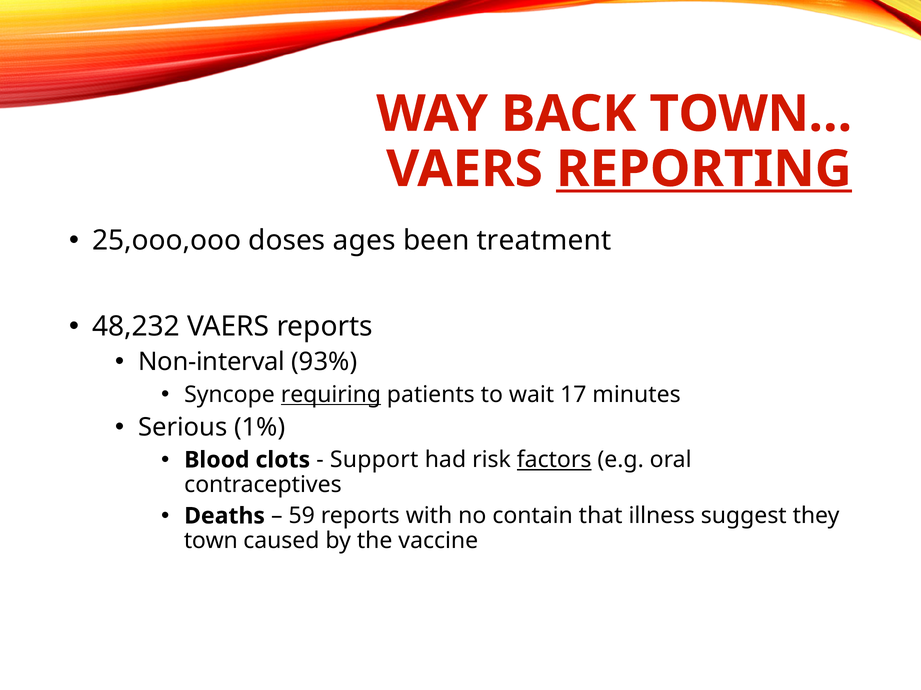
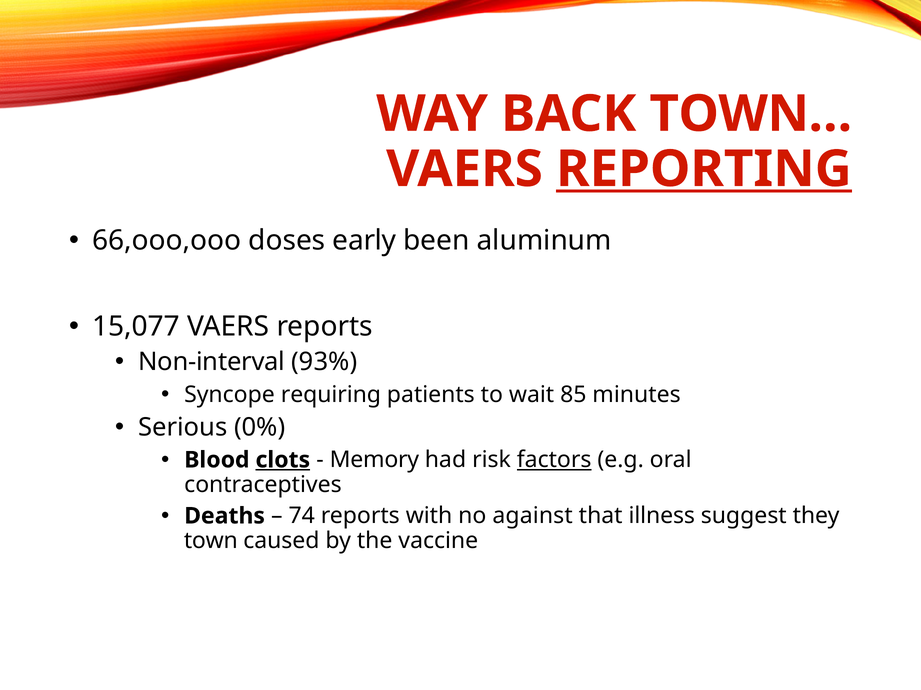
25,ooo,ooo: 25,ooo,ooo -> 66,ooo,ooo
ages: ages -> early
treatment: treatment -> aluminum
48,232: 48,232 -> 15,077
requiring underline: present -> none
17: 17 -> 85
1%: 1% -> 0%
clots underline: none -> present
Support: Support -> Memory
59: 59 -> 74
contain: contain -> against
